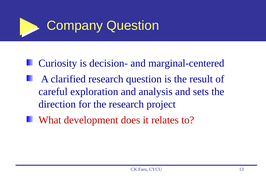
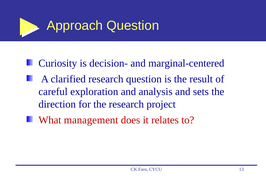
Company: Company -> Approach
development: development -> management
